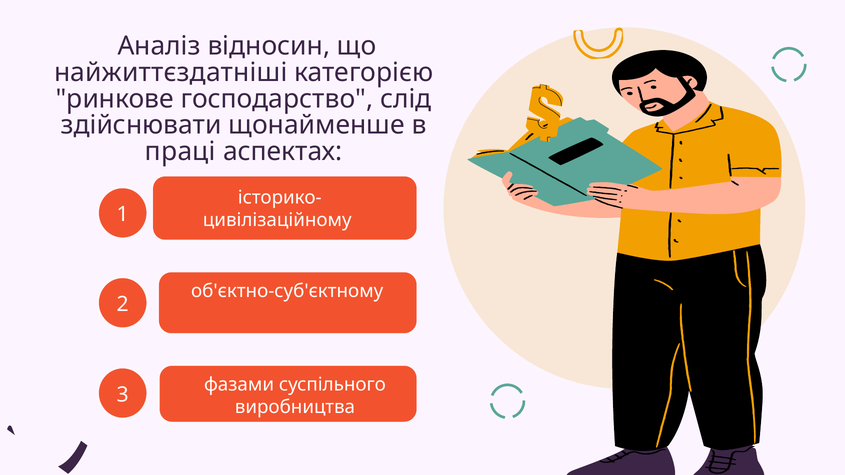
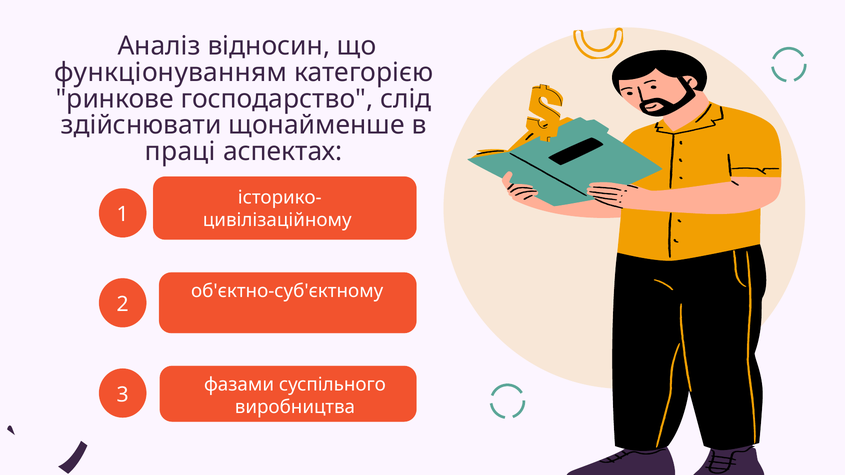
найжиттєздатніші: найжиттєздатніші -> функціонуванням
